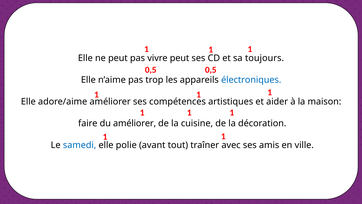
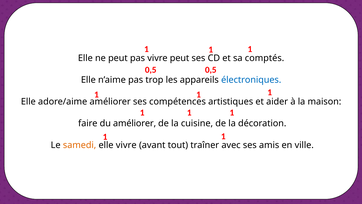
toujours: toujours -> comptés
samedi colour: blue -> orange
elle polie: polie -> vivre
